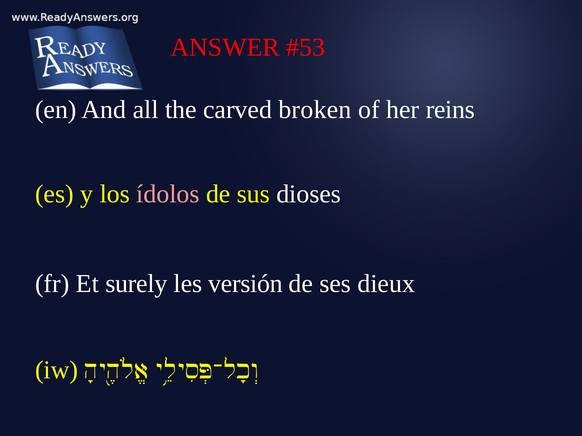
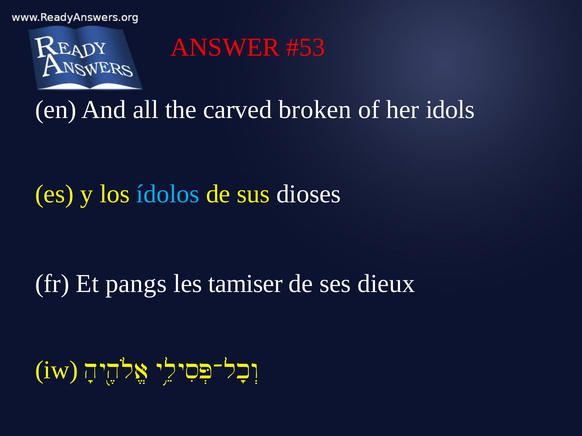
reins: reins -> idols
ídolos colour: pink -> light blue
surely: surely -> pangs
versión: versión -> tamiser
